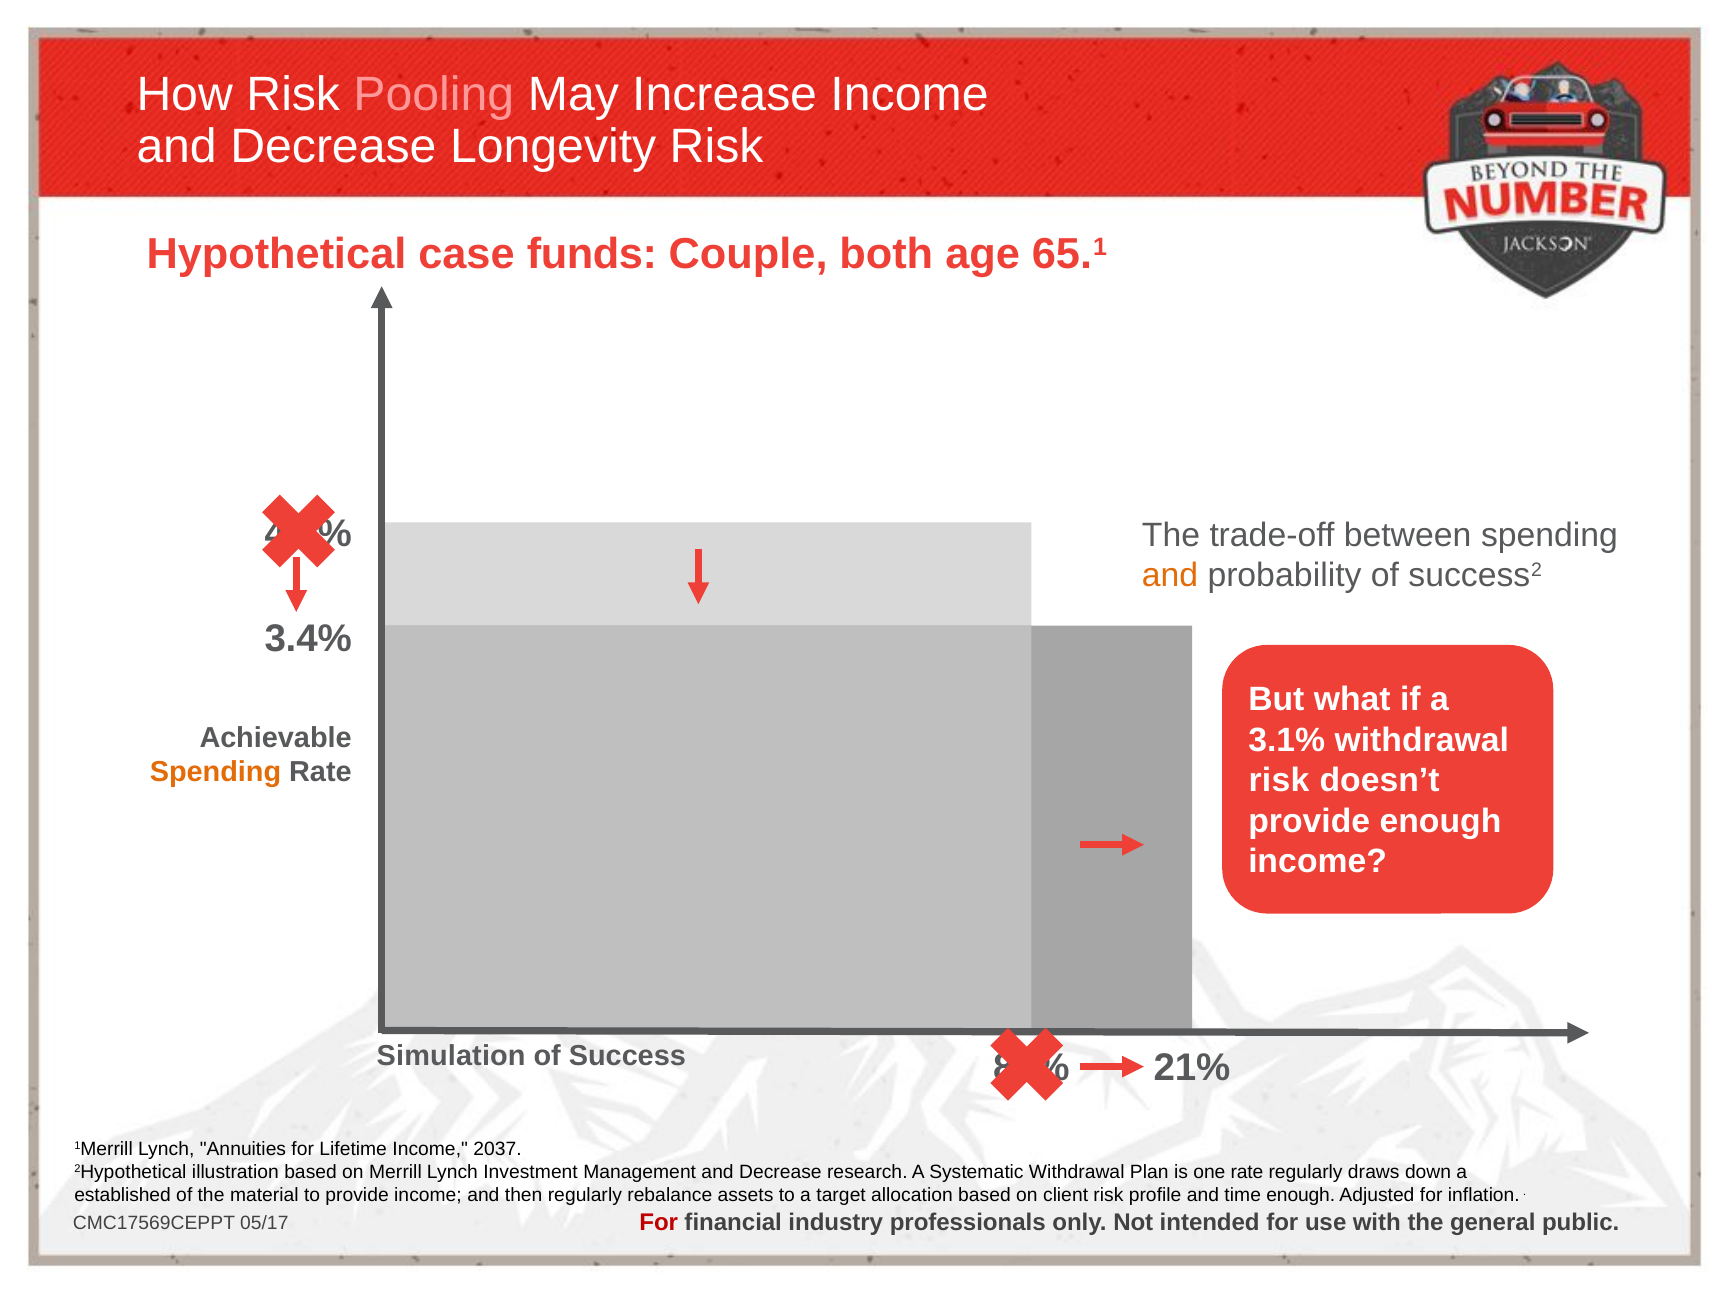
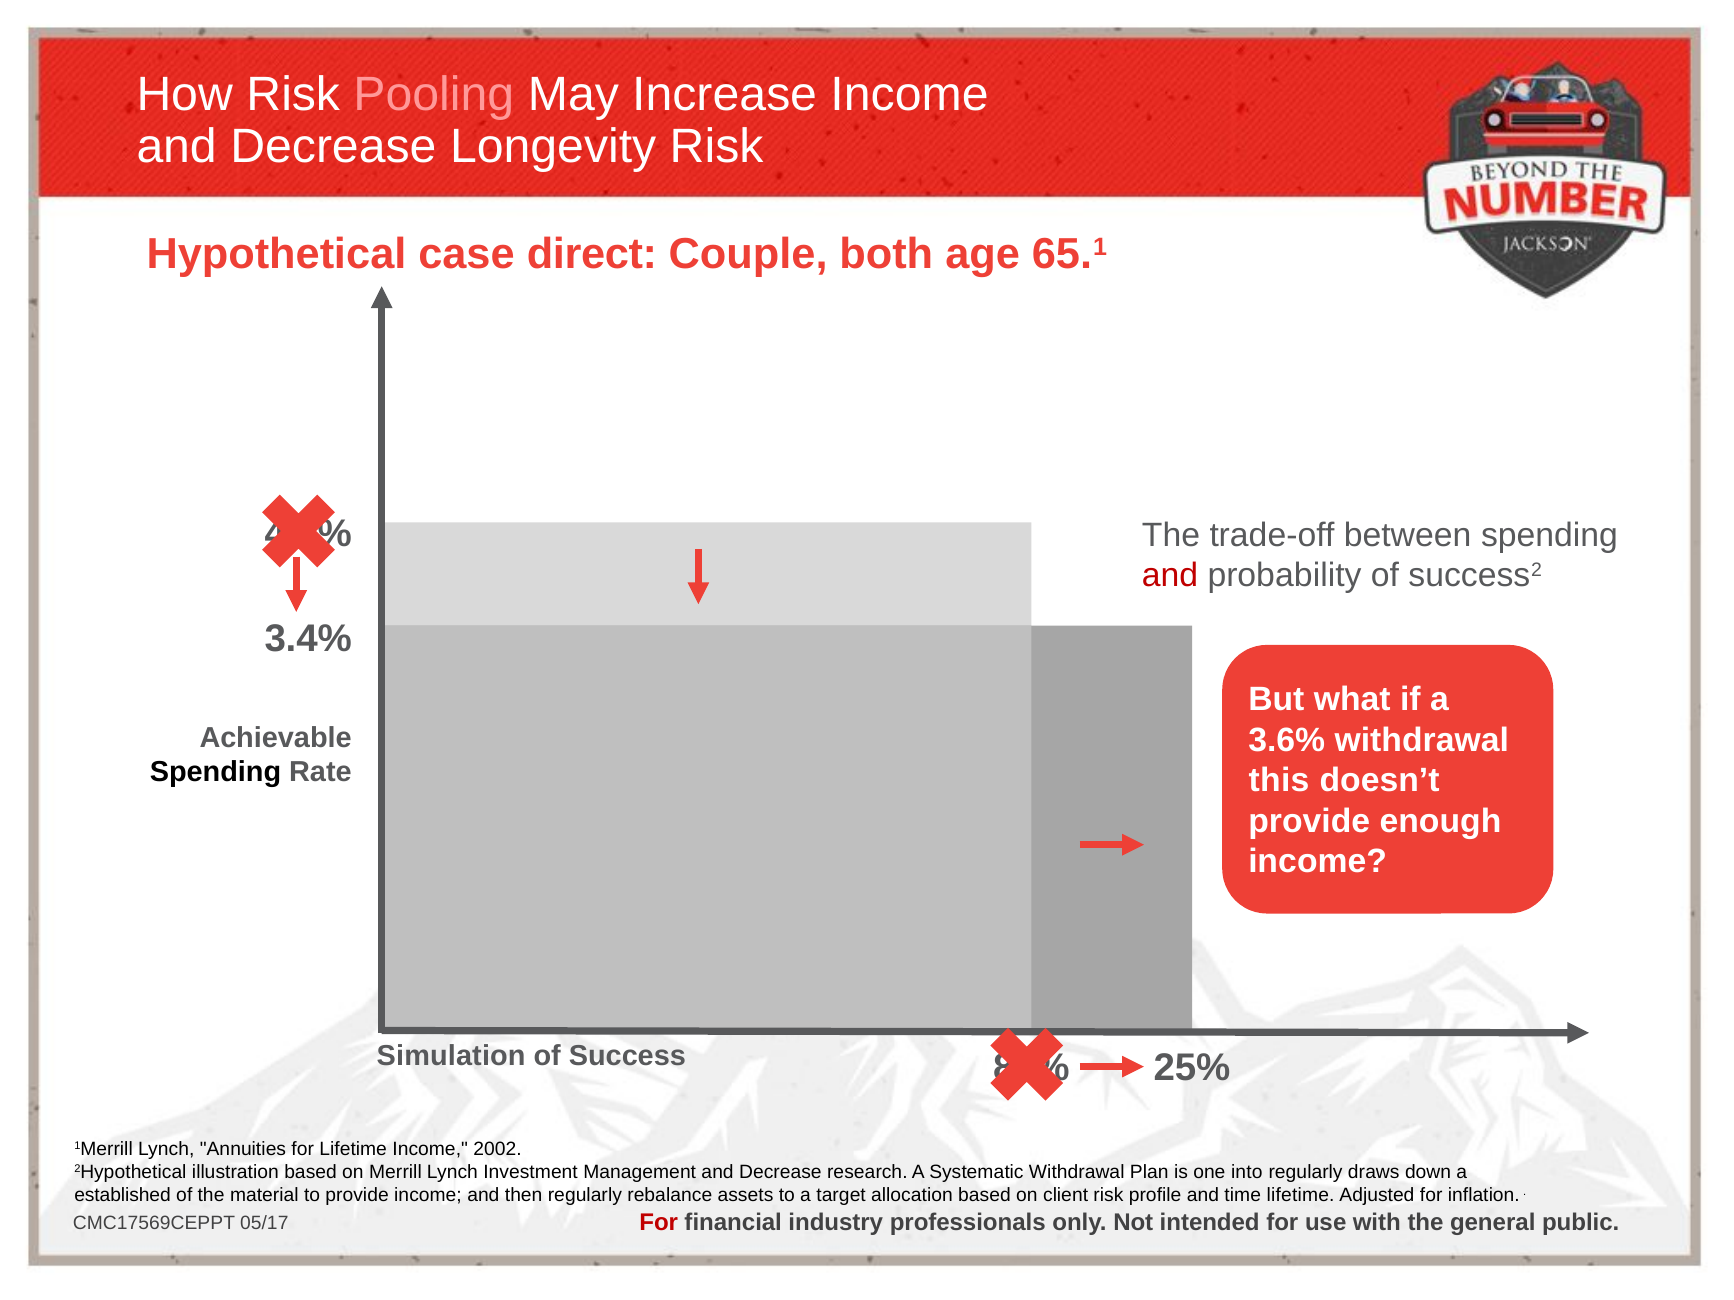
funds: funds -> direct
and at (1170, 576) colour: orange -> red
3.1%: 3.1% -> 3.6%
Spending at (215, 772) colour: orange -> black
risk at (1279, 781): risk -> this
21%: 21% -> 25%
2037: 2037 -> 2002
one rate: rate -> into
time enough: enough -> lifetime
